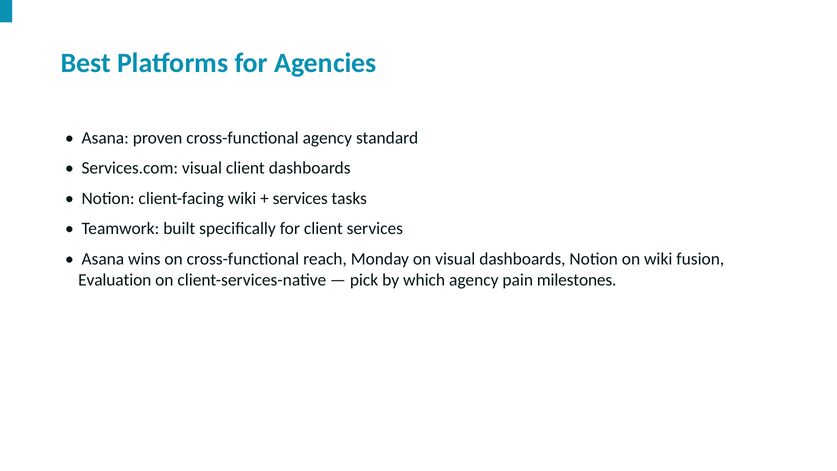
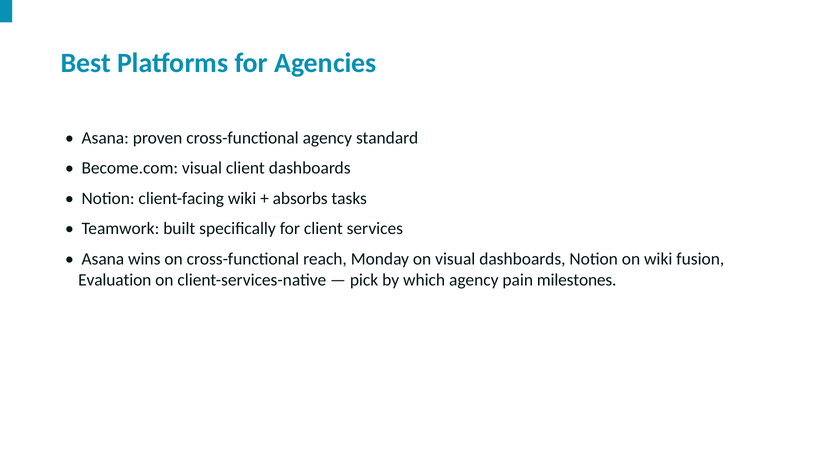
Services.com: Services.com -> Become.com
services at (300, 198): services -> absorbs
